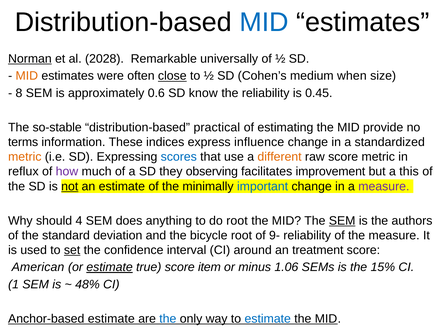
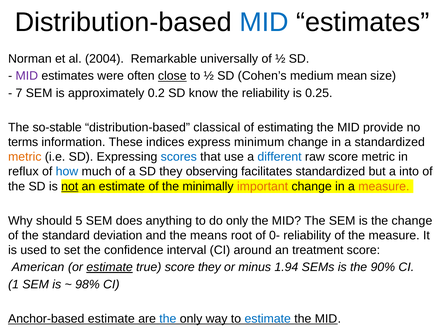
Norman underline: present -> none
2028: 2028 -> 2004
MID at (27, 76) colour: orange -> purple
when: when -> mean
8: 8 -> 7
0.6: 0.6 -> 0.2
0.45: 0.45 -> 0.25
practical: practical -> classical
influence: influence -> minimum
different colour: orange -> blue
how colour: purple -> blue
facilitates improvement: improvement -> standardized
this: this -> into
important colour: blue -> orange
measure at (384, 186) colour: purple -> orange
4: 4 -> 5
do root: root -> only
SEM at (342, 220) underline: present -> none
the authors: authors -> change
bicycle: bicycle -> means
9-: 9- -> 0-
set underline: present -> none
score item: item -> they
1.06: 1.06 -> 1.94
15%: 15% -> 90%
48%: 48% -> 98%
